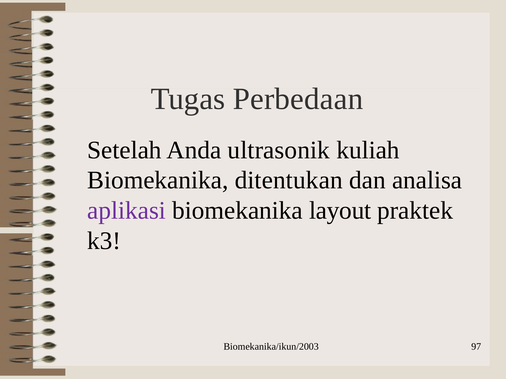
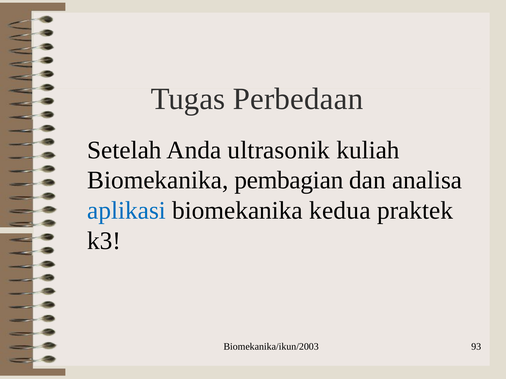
ditentukan: ditentukan -> pembagian
aplikasi colour: purple -> blue
layout: layout -> kedua
97: 97 -> 93
